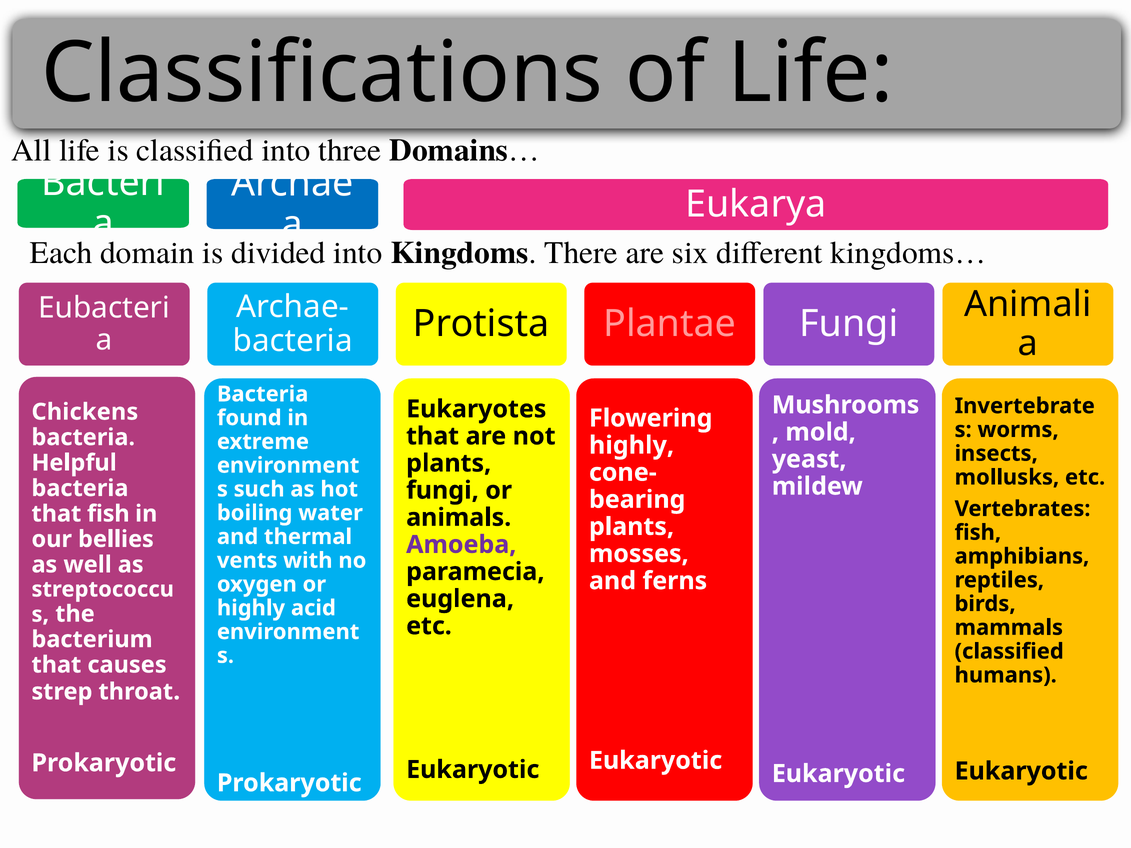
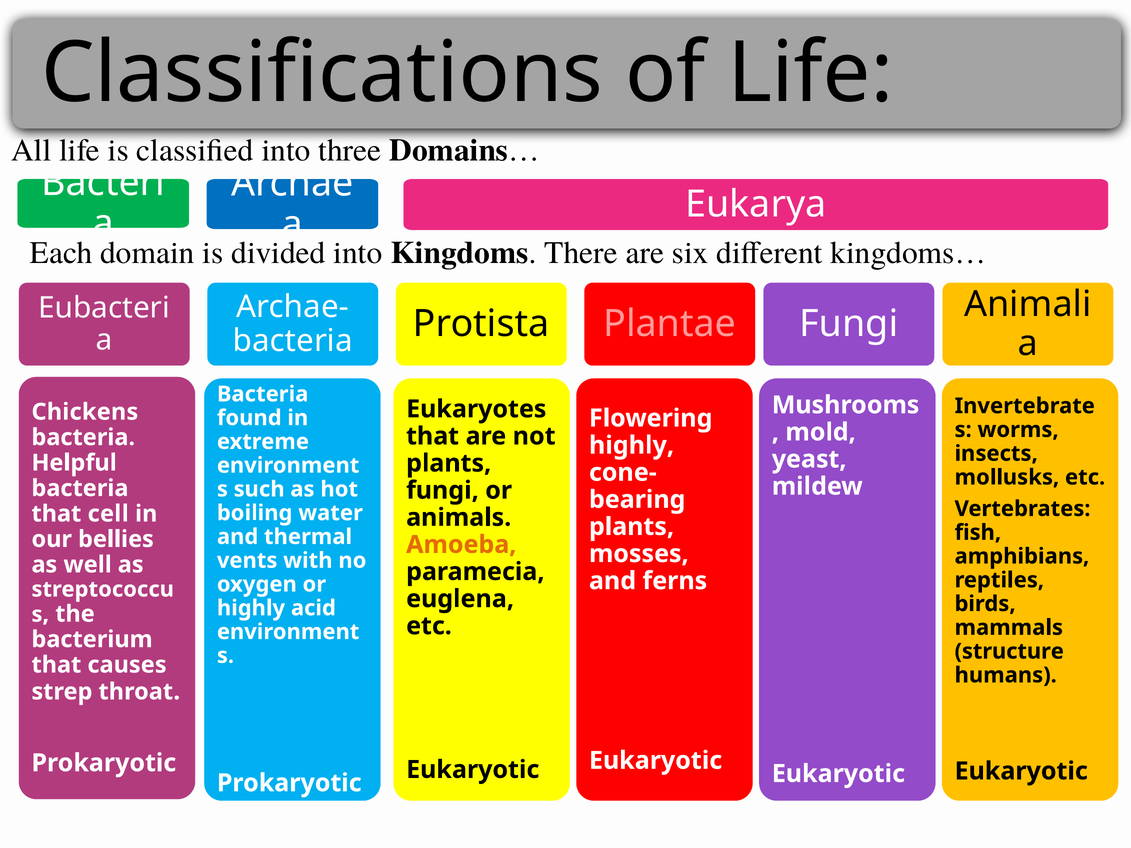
that fish: fish -> cell
Amoeba colour: purple -> orange
classified at (1009, 652): classified -> structure
